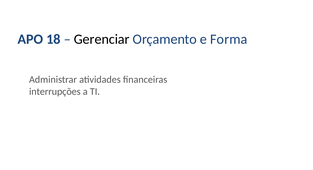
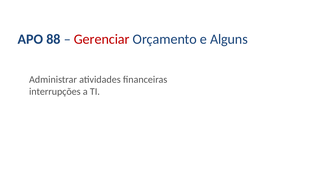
18: 18 -> 88
Gerenciar colour: black -> red
Forma: Forma -> Alguns
